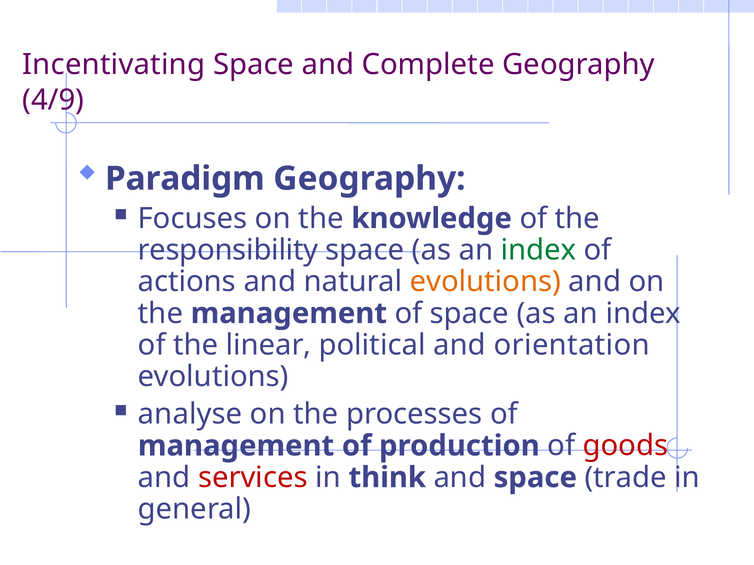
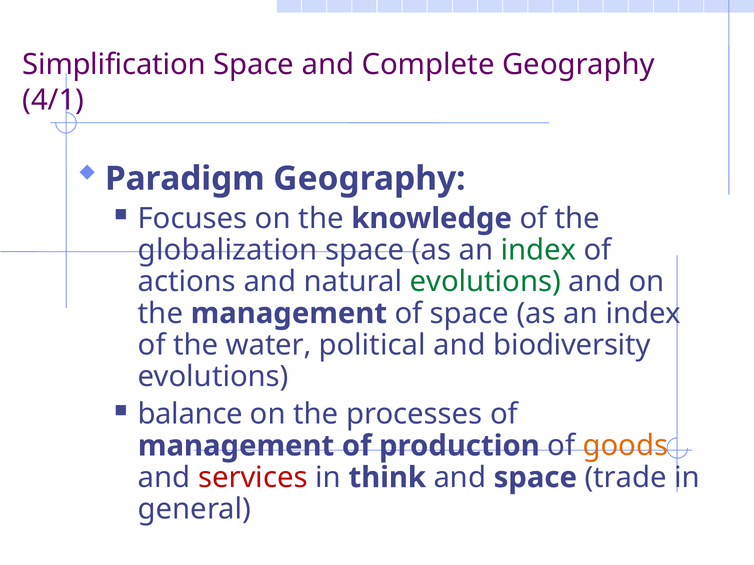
Incentivating: Incentivating -> Simplification
4/9: 4/9 -> 4/1
responsibility: responsibility -> globalization
evolutions at (485, 282) colour: orange -> green
linear: linear -> water
orientation: orientation -> biodiversity
analyse: analyse -> balance
goods colour: red -> orange
